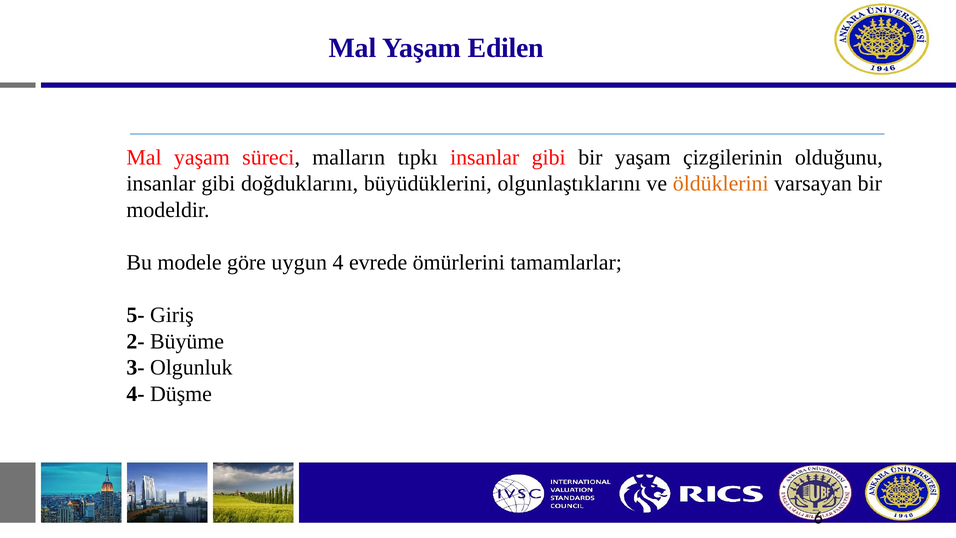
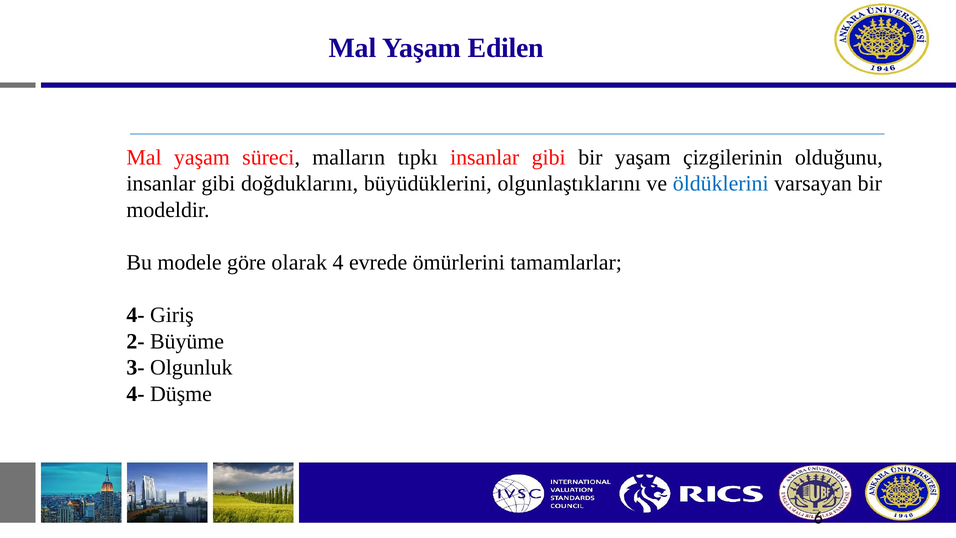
öldüklerini colour: orange -> blue
uygun: uygun -> olarak
5- at (136, 315): 5- -> 4-
